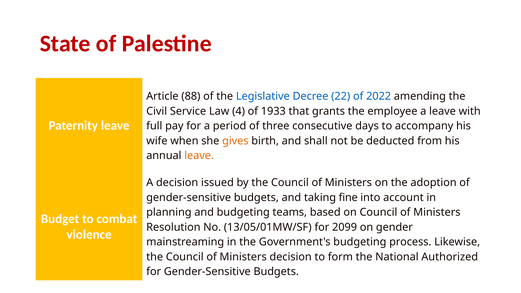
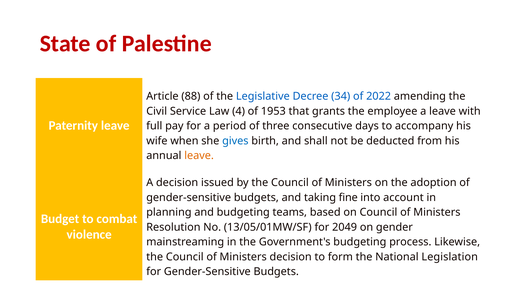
22: 22 -> 34
1933: 1933 -> 1953
gives colour: orange -> blue
2099: 2099 -> 2049
Authorized: Authorized -> Legislation
